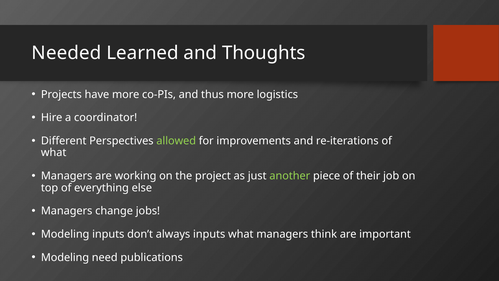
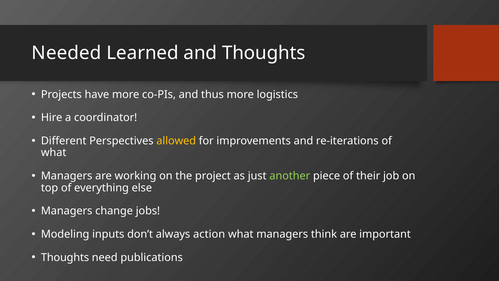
allowed colour: light green -> yellow
always inputs: inputs -> action
Modeling at (65, 257): Modeling -> Thoughts
